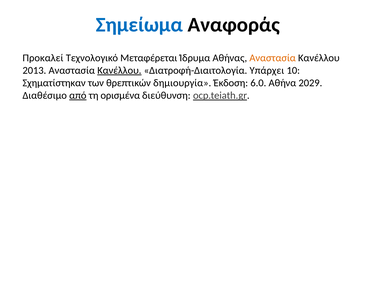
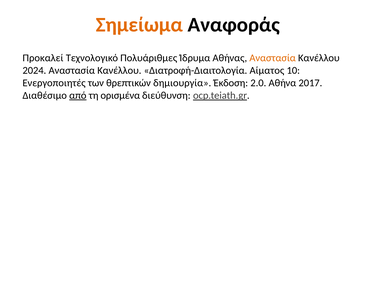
Σημείωμα colour: blue -> orange
Μεταφέρεται: Μεταφέρεται -> Πολυάριθμες
2013: 2013 -> 2024
Κανέλλου at (119, 70) underline: present -> none
Υπάρχει: Υπάρχει -> Αίματος
Σχηματίστηκαν: Σχηματίστηκαν -> Ενεργοποιητές
6.0: 6.0 -> 2.0
2029: 2029 -> 2017
